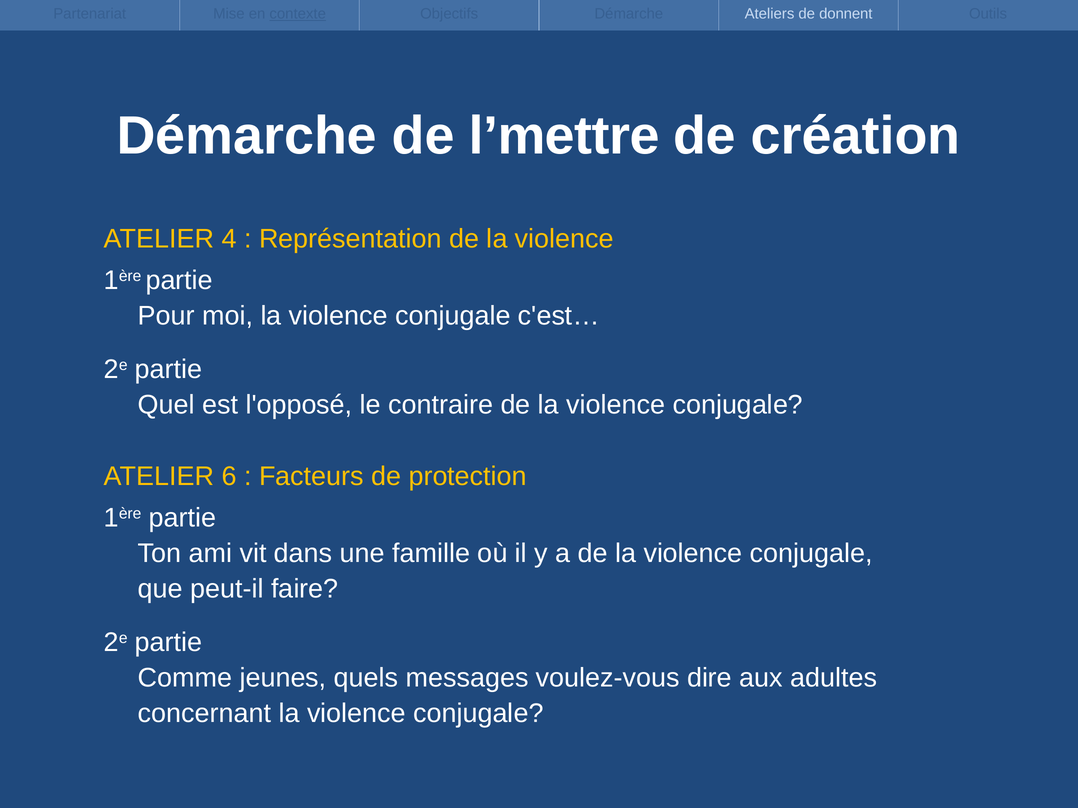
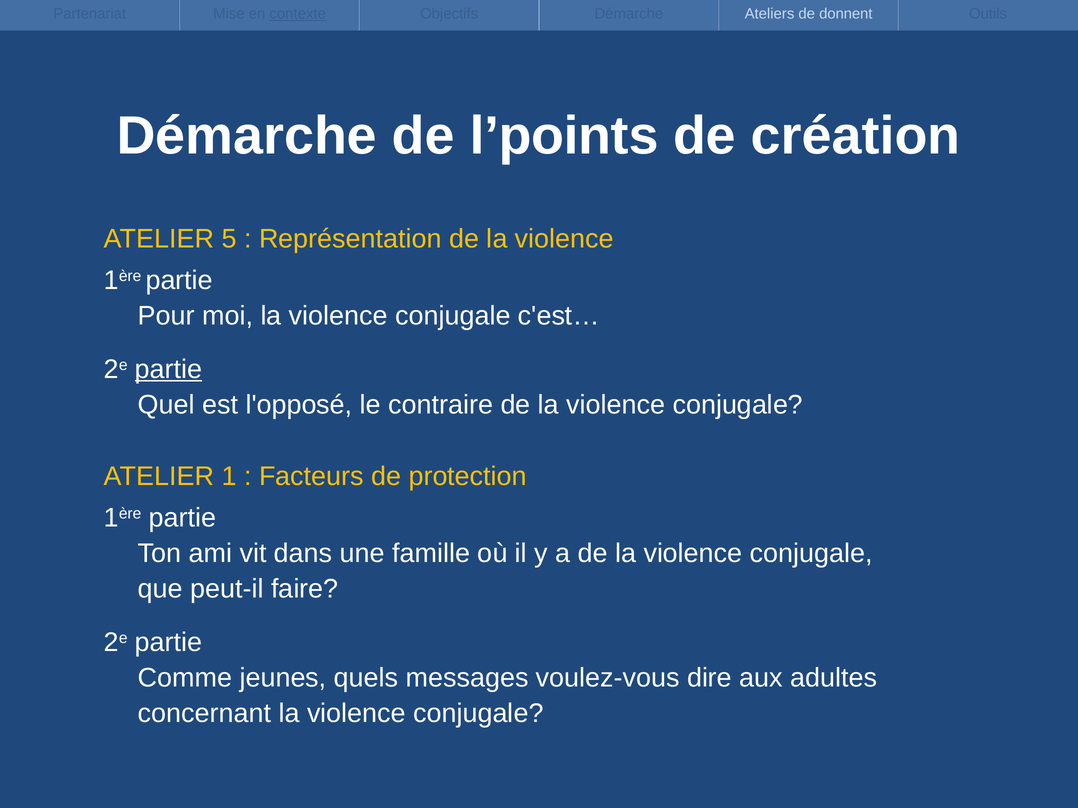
l’mettre: l’mettre -> l’points
4: 4 -> 5
partie at (169, 369) underline: none -> present
6: 6 -> 1
